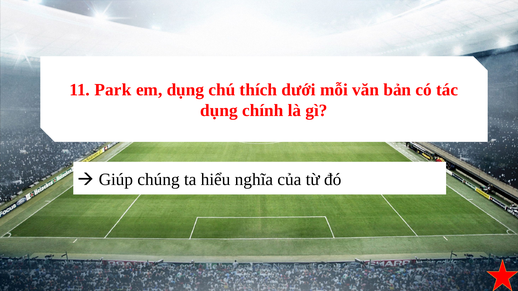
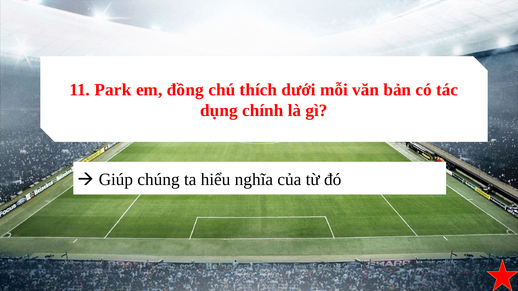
em dụng: dụng -> đồng
